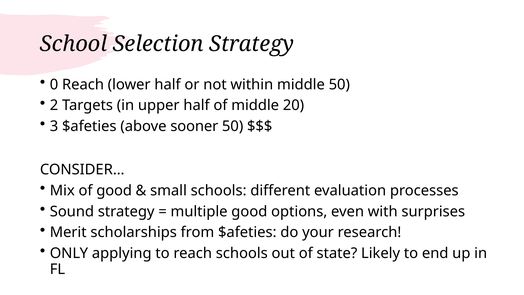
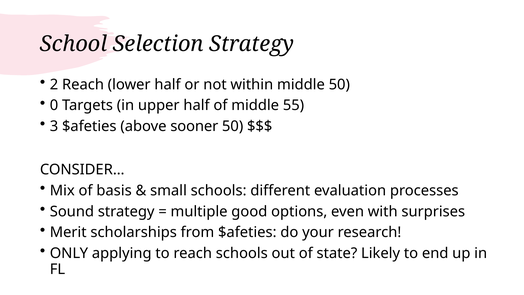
0: 0 -> 2
2: 2 -> 0
20: 20 -> 55
of good: good -> basis
